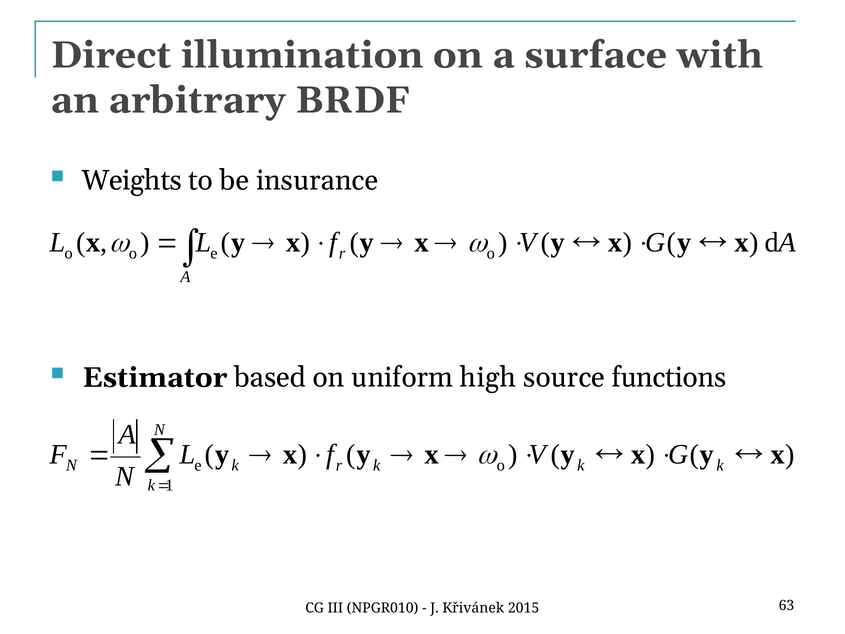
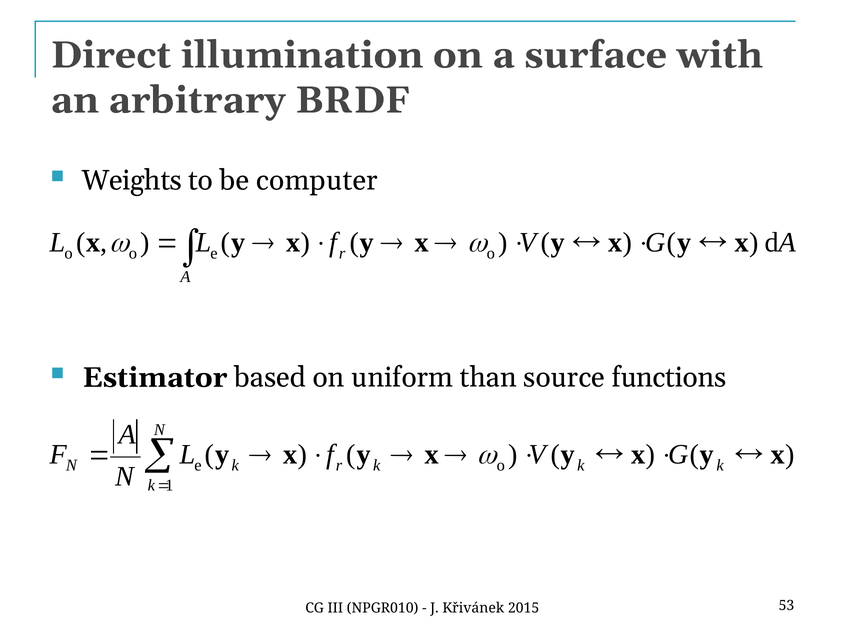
insurance: insurance -> computer
high: high -> than
63: 63 -> 53
